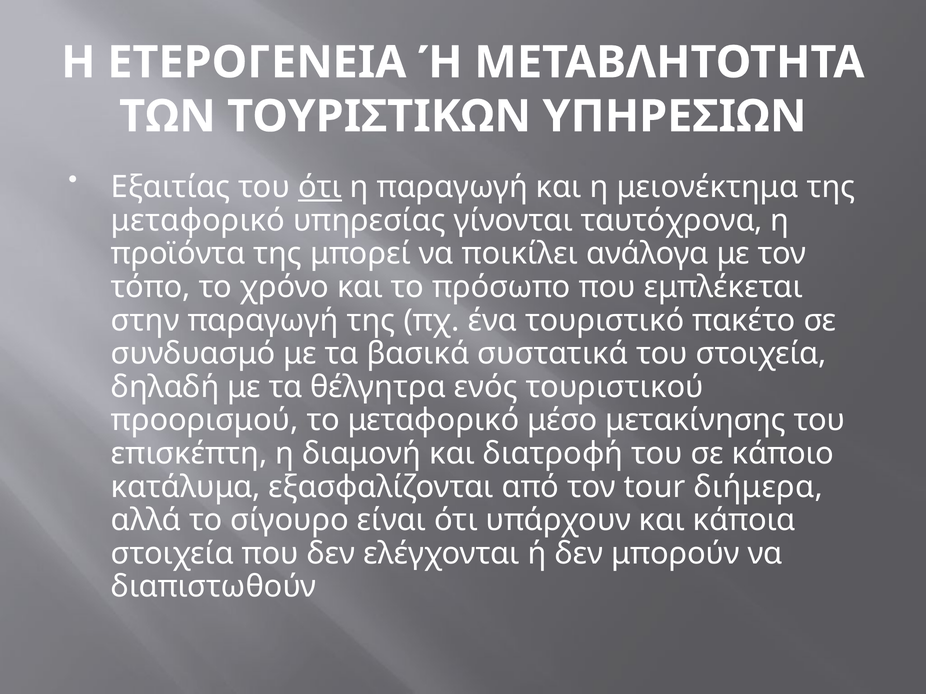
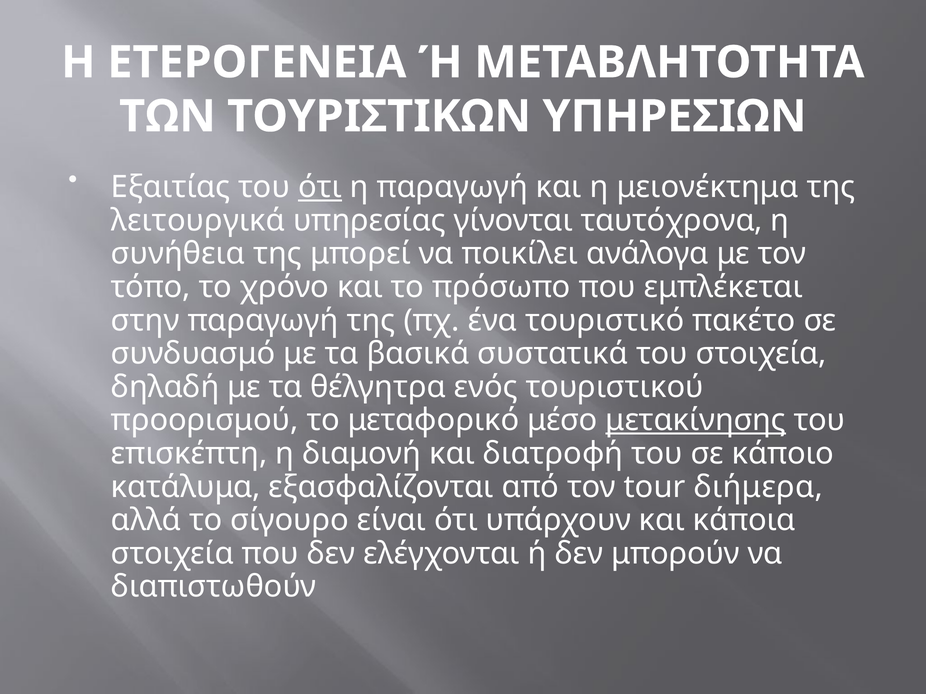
μεταφορικό at (198, 221): μεταφορικό -> λειτουργικά
προϊόντα: προϊόντα -> συνήθεια
μετακίνησης underline: none -> present
